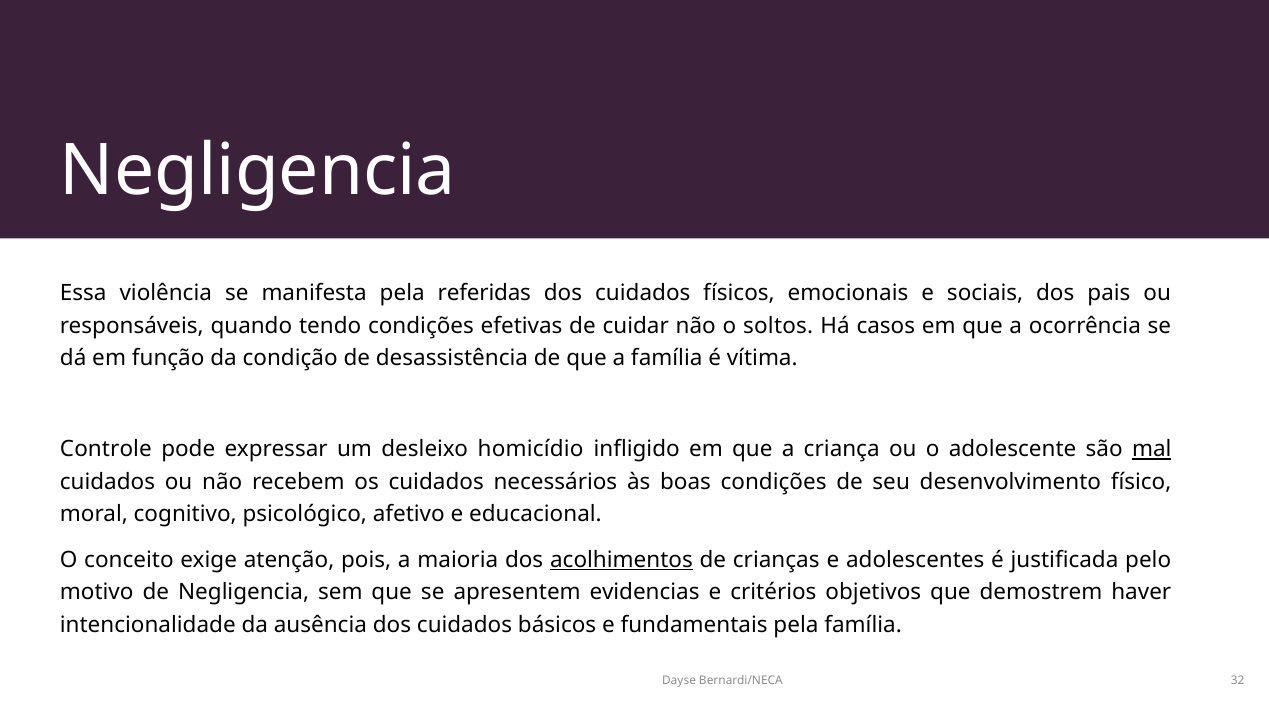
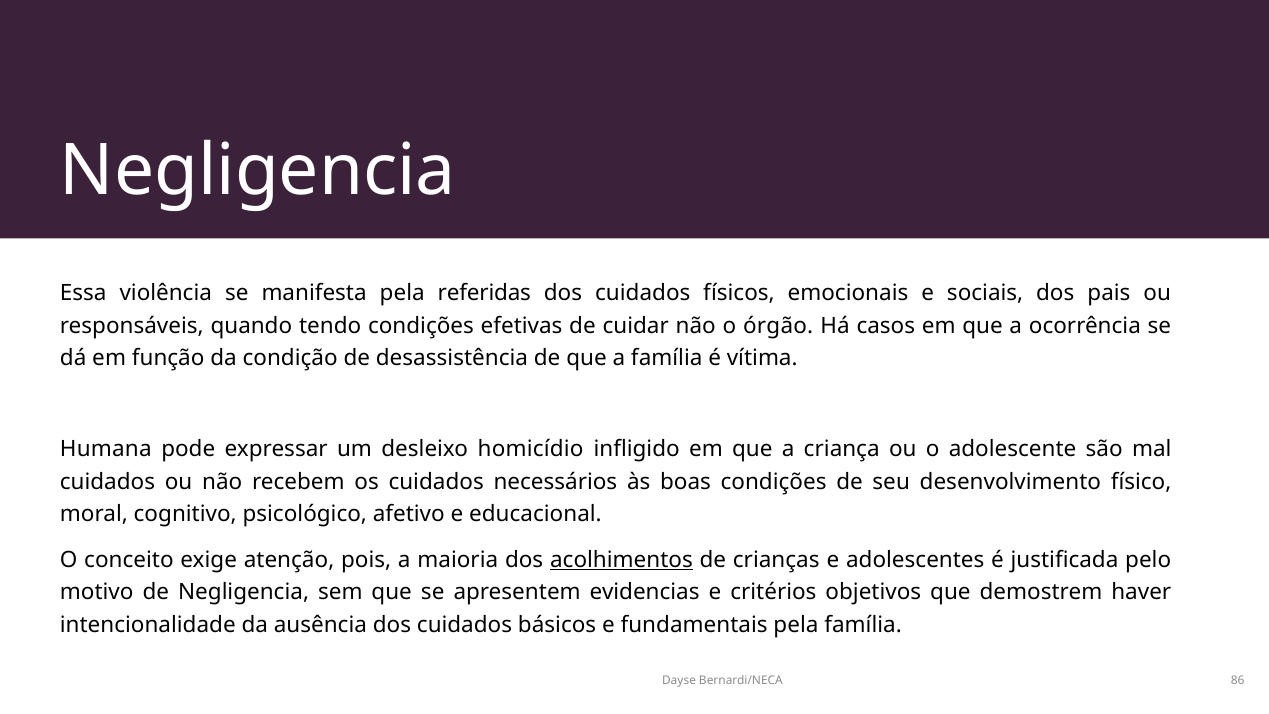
soltos: soltos -> órgão
Controle: Controle -> Humana
mal underline: present -> none
32: 32 -> 86
